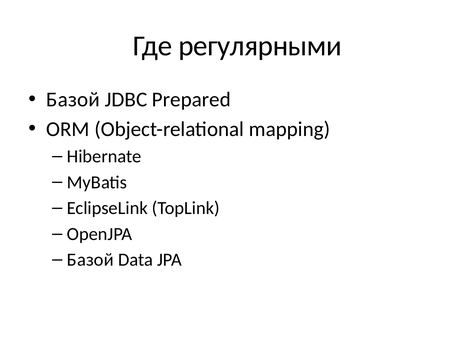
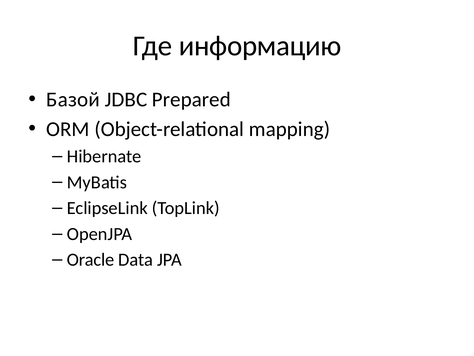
регулярными: регулярными -> информацию
Базой at (90, 259): Базой -> Oracle
